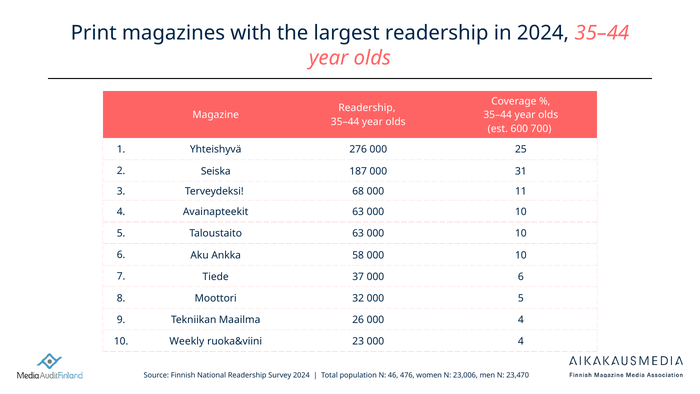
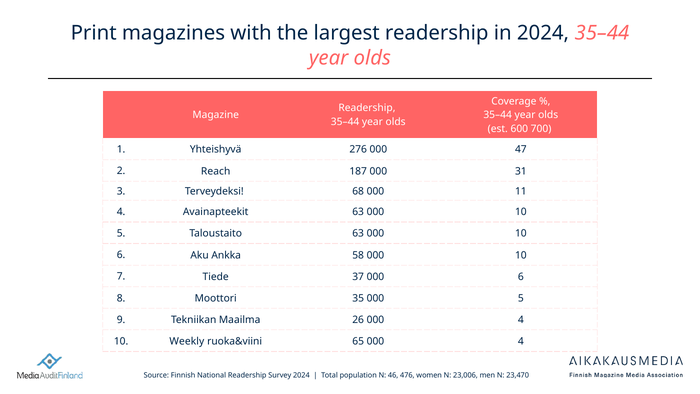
25: 25 -> 47
Seiska: Seiska -> Reach
32: 32 -> 35
23: 23 -> 65
